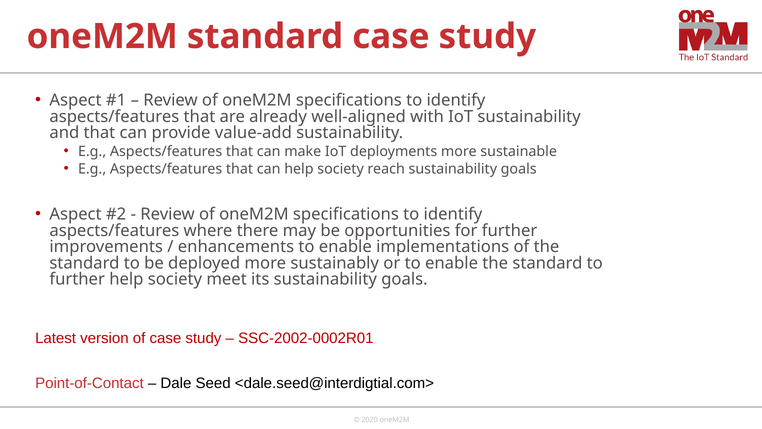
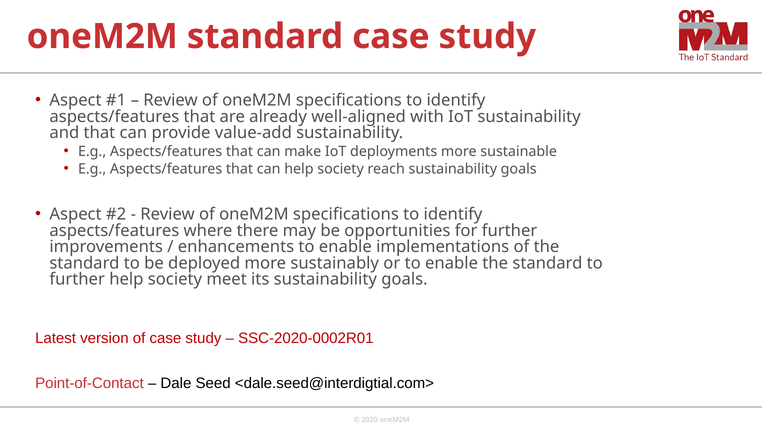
SSC-2002-0002R01: SSC-2002-0002R01 -> SSC-2020-0002R01
